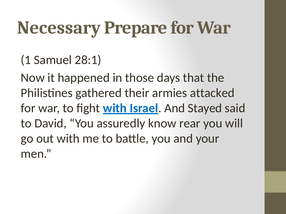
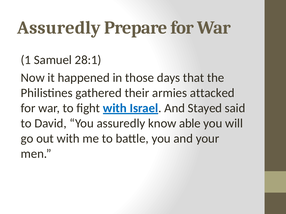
Necessary at (59, 28): Necessary -> Assuredly
rear: rear -> able
